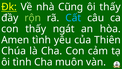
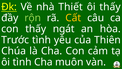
Cũng: Cũng -> Thiết
Cất colour: light blue -> yellow
Amen: Amen -> Trước
